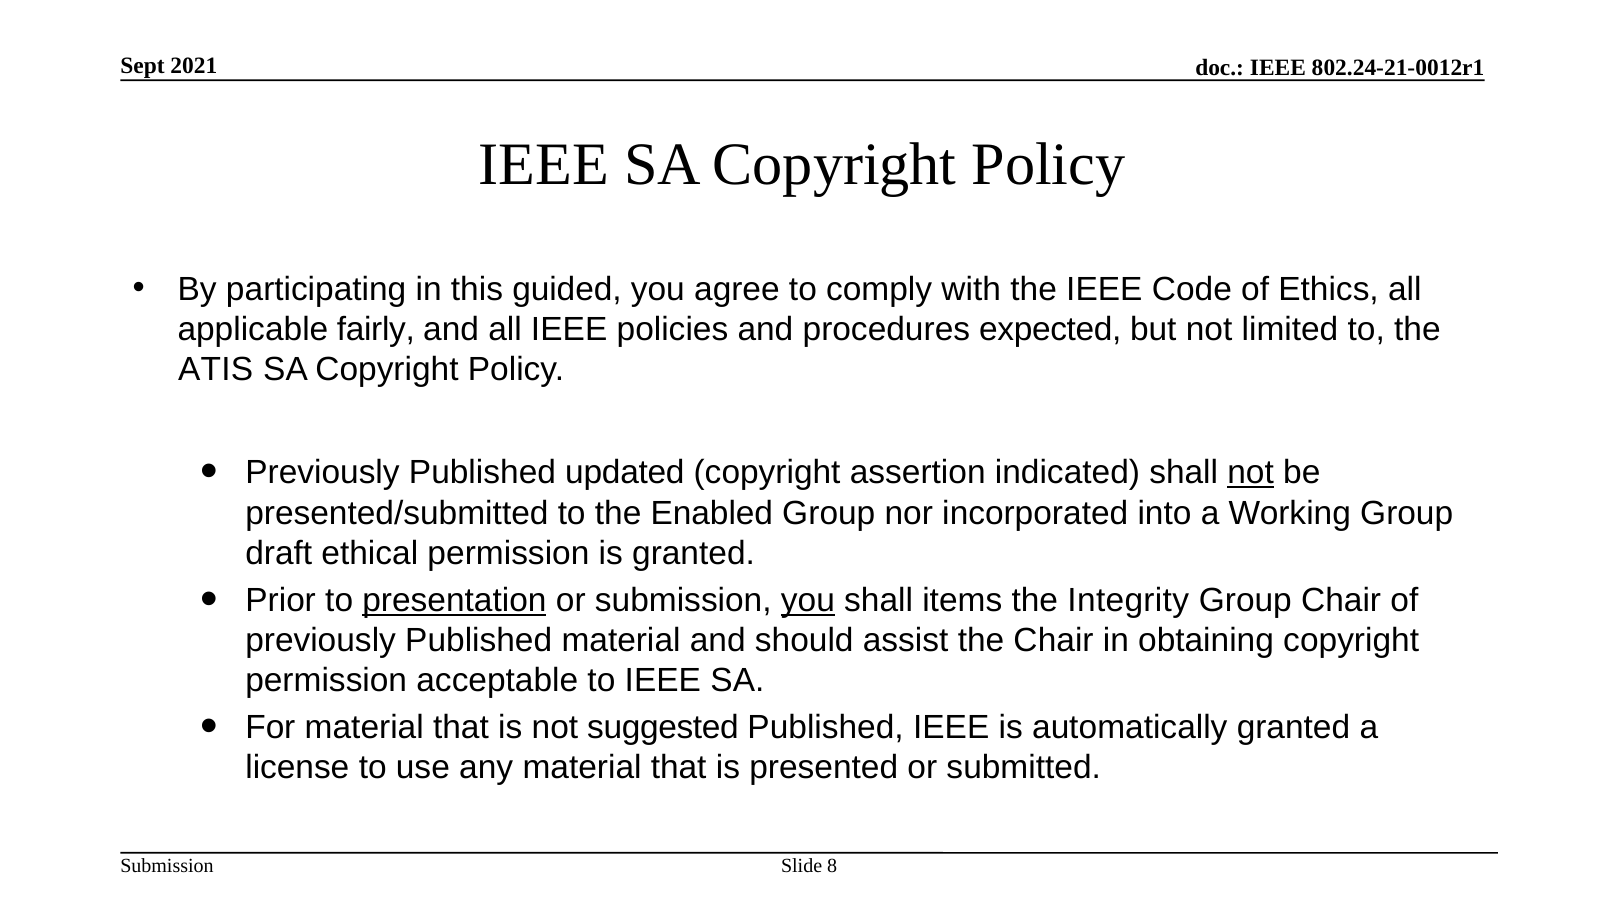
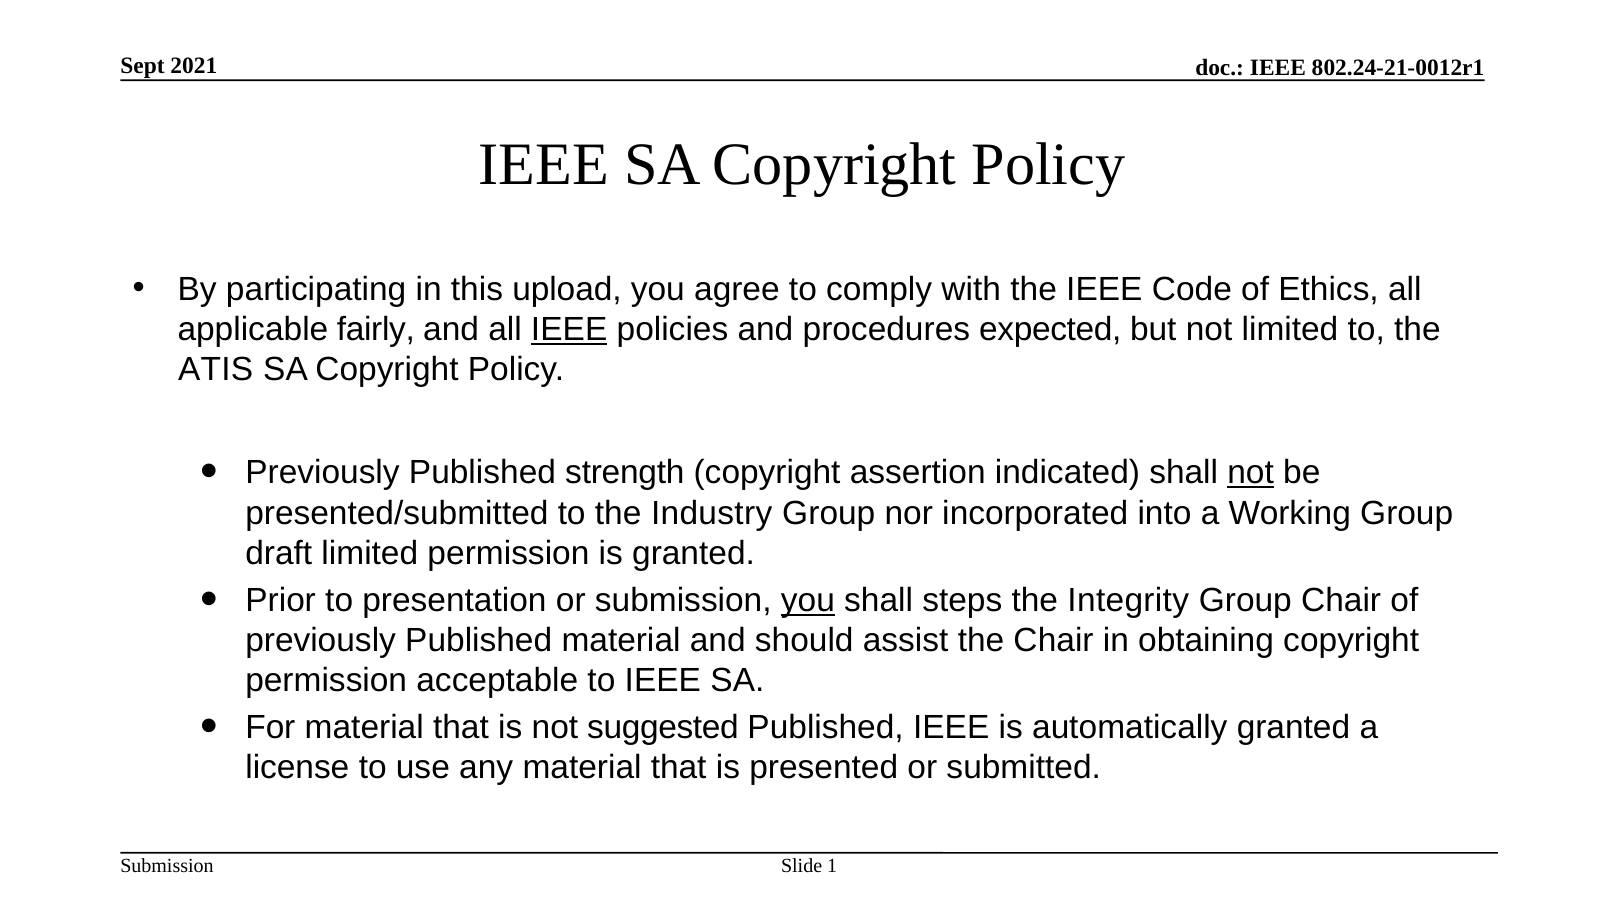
guided: guided -> upload
IEEE at (569, 329) underline: none -> present
updated: updated -> strength
Enabled: Enabled -> Industry
draft ethical: ethical -> limited
presentation underline: present -> none
items: items -> steps
8: 8 -> 1
